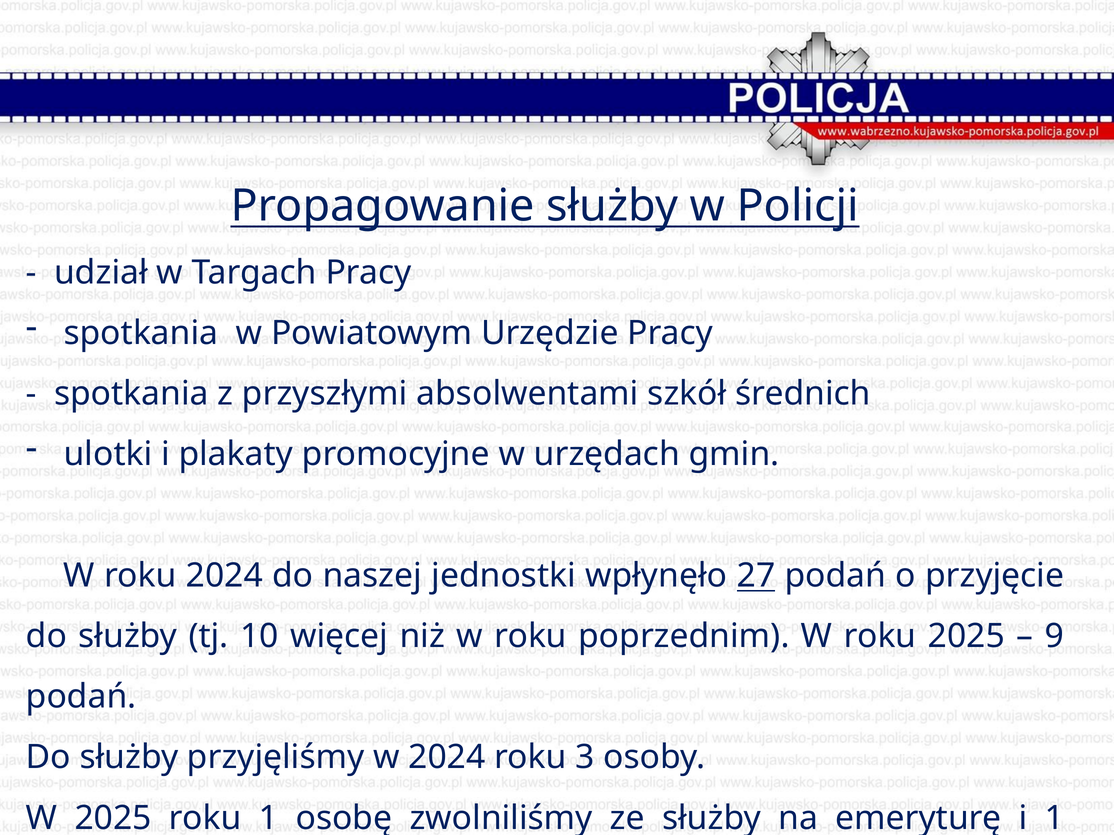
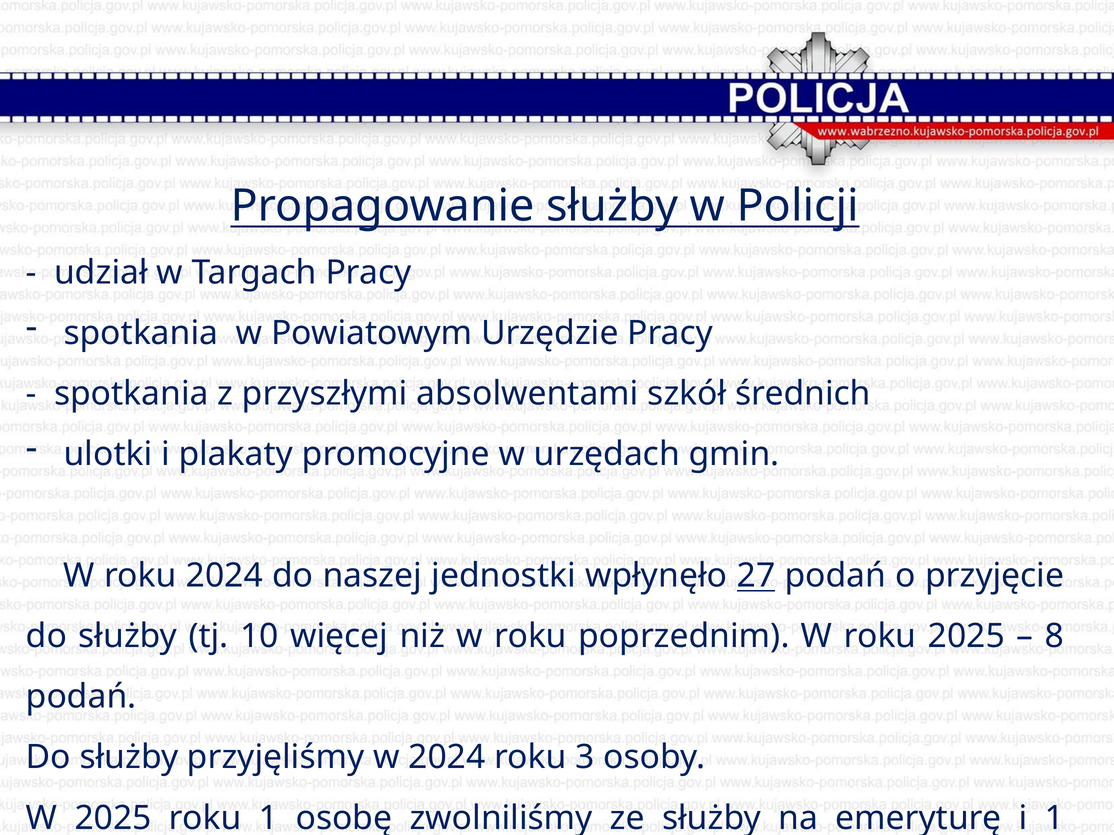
9: 9 -> 8
